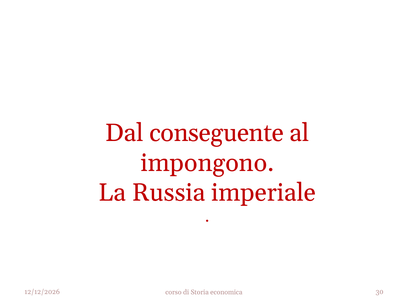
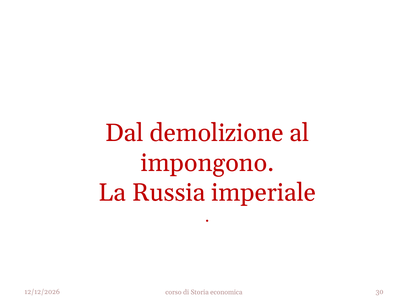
conseguente: conseguente -> demolizione
